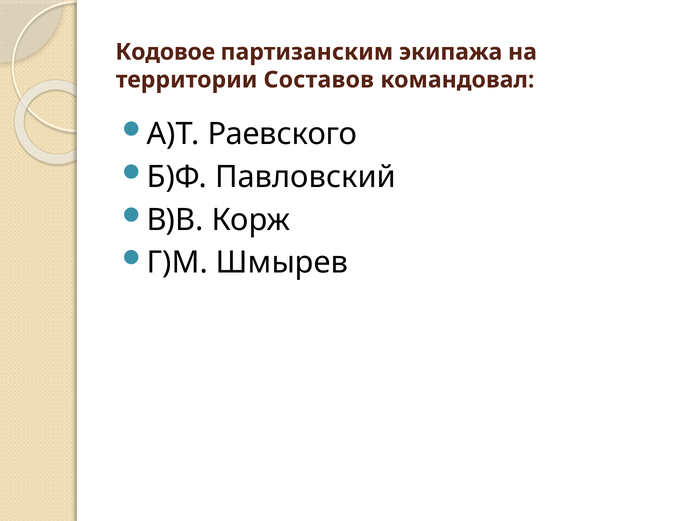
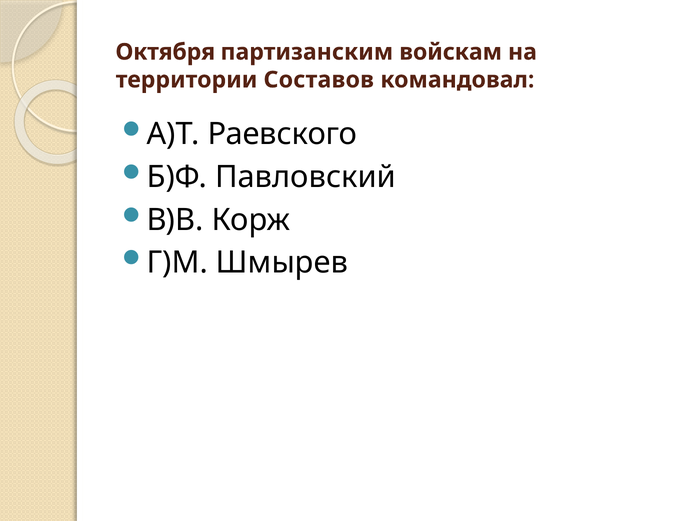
Кодовое: Кодовое -> Октября
экипажа: экипажа -> войскам
